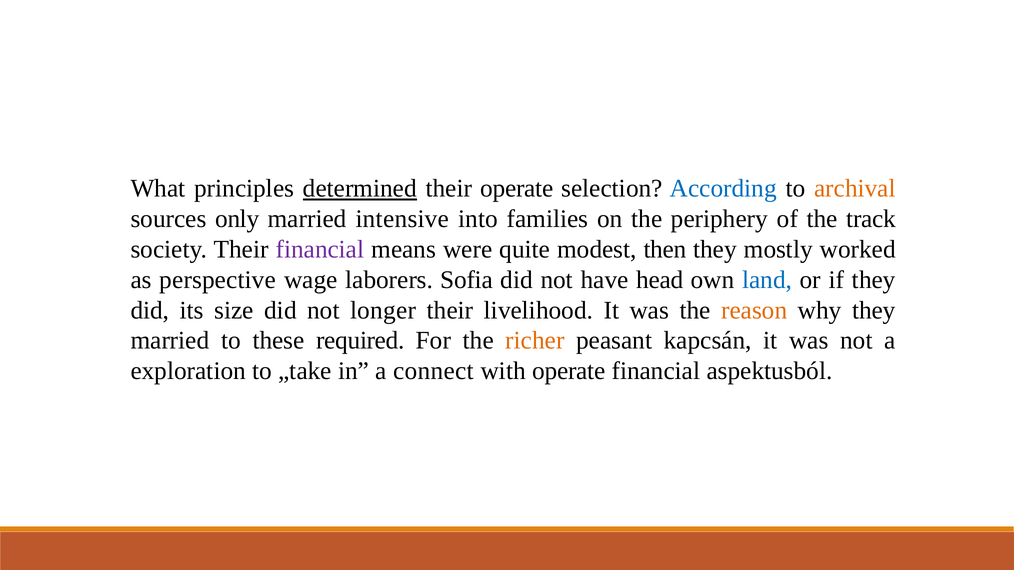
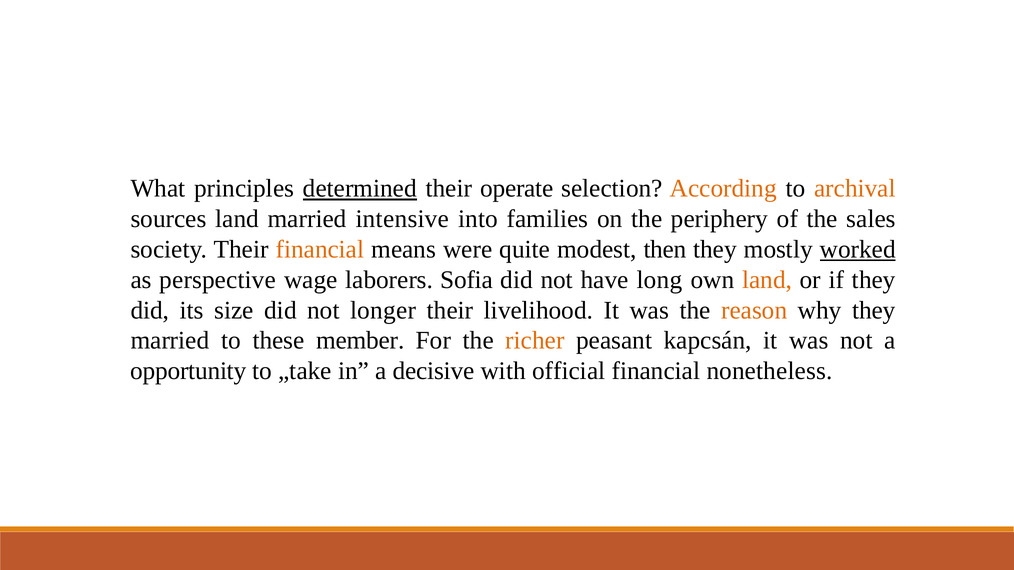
According colour: blue -> orange
sources only: only -> land
track: track -> sales
financial at (320, 250) colour: purple -> orange
worked underline: none -> present
head: head -> long
land at (767, 280) colour: blue -> orange
required: required -> member
exploration: exploration -> opportunity
connect: connect -> decisive
with operate: operate -> official
aspektusból: aspektusból -> nonetheless
